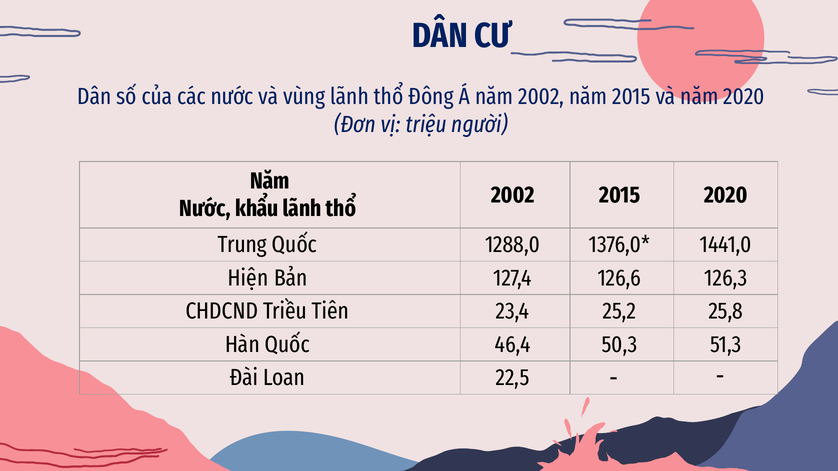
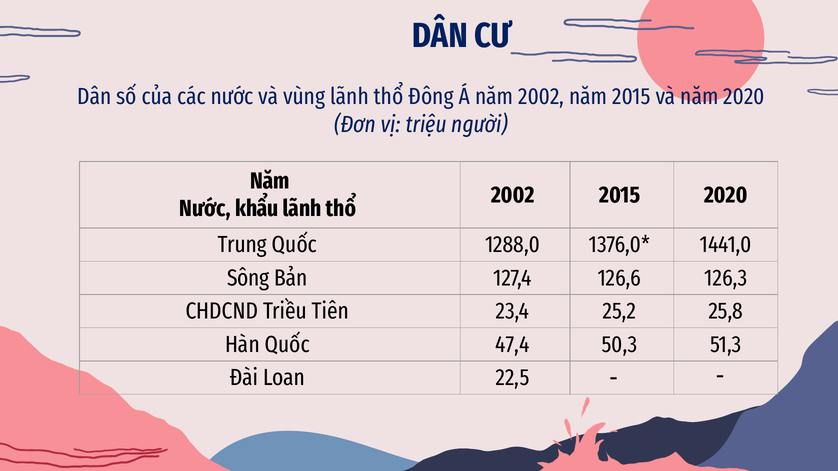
Hiện: Hiện -> Sông
46,4: 46,4 -> 47,4
